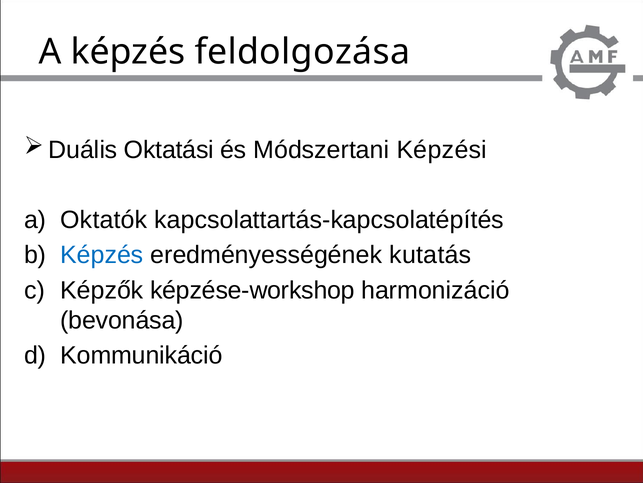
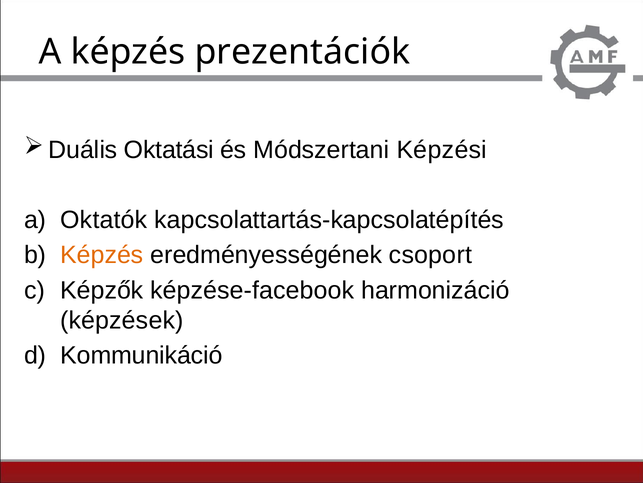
feldolgozása: feldolgozása -> prezentációk
Képzés at (102, 255) colour: blue -> orange
kutatás: kutatás -> csoport
képzése-workshop: képzése-workshop -> képzése-facebook
bevonása: bevonása -> képzések
